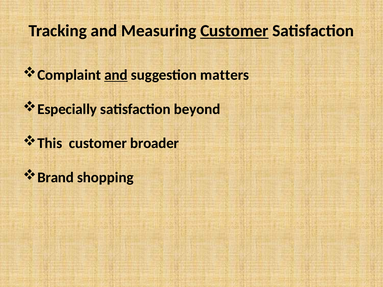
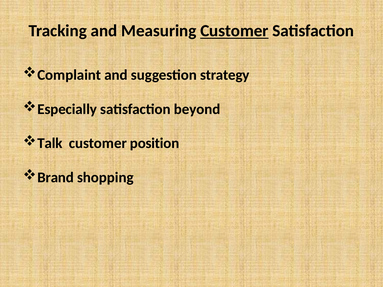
and at (116, 75) underline: present -> none
matters: matters -> strategy
This: This -> Talk
broader: broader -> position
